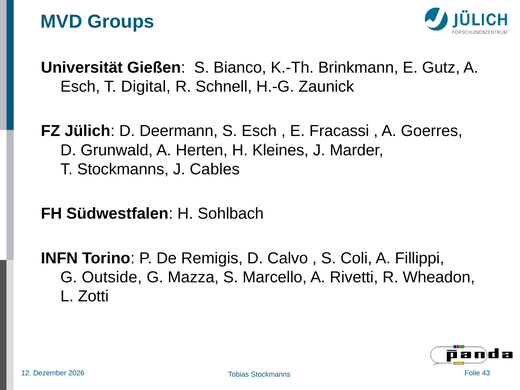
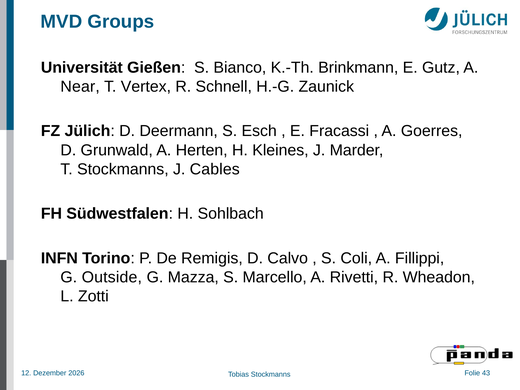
Esch at (80, 87): Esch -> Near
Digital: Digital -> Vertex
